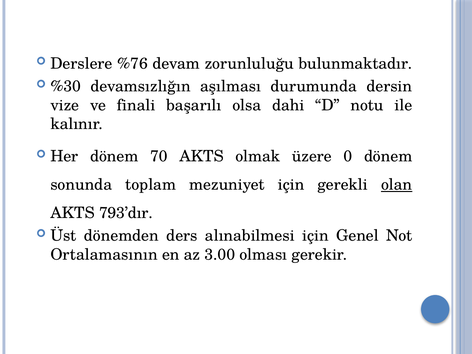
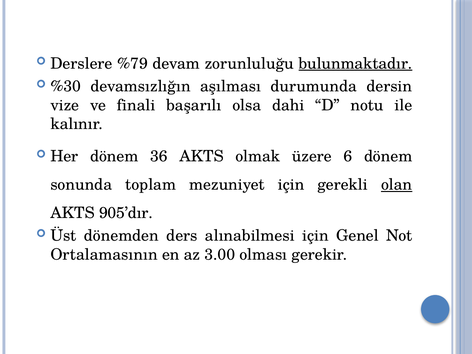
%76: %76 -> %79
bulunmaktadır underline: none -> present
70: 70 -> 36
0: 0 -> 6
793’dır: 793’dır -> 905’dır
